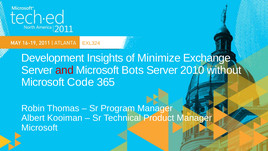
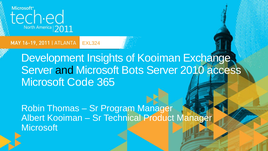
of Minimize: Minimize -> Kooiman
and colour: red -> black
without: without -> access
